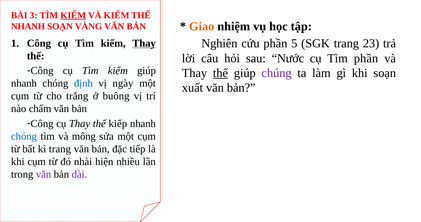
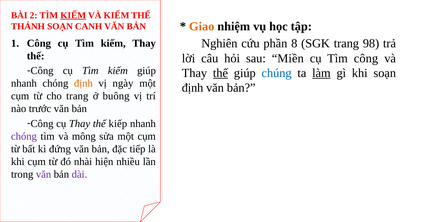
3: 3 -> 2
NHANH at (28, 26): NHANH -> THẢNH
VÀNG: VÀNG -> CANH
5: 5 -> 8
23: 23 -> 98
Thay at (144, 43) underline: present -> none
Nước: Nước -> Miền
Tìm phần: phần -> công
chúng colour: purple -> blue
làm underline: none -> present
định at (83, 83) colour: blue -> orange
xuất at (192, 88): xuất -> định
cho trắng: trắng -> trang
chấm: chấm -> trước
chóng at (24, 136) colour: blue -> purple
kì trang: trang -> đứng
